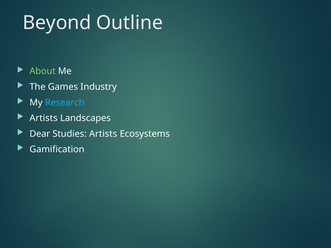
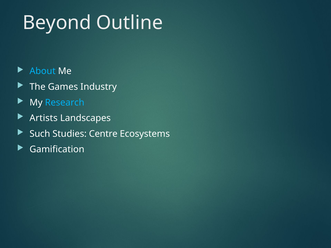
About colour: light green -> light blue
Dear: Dear -> Such
Studies Artists: Artists -> Centre
